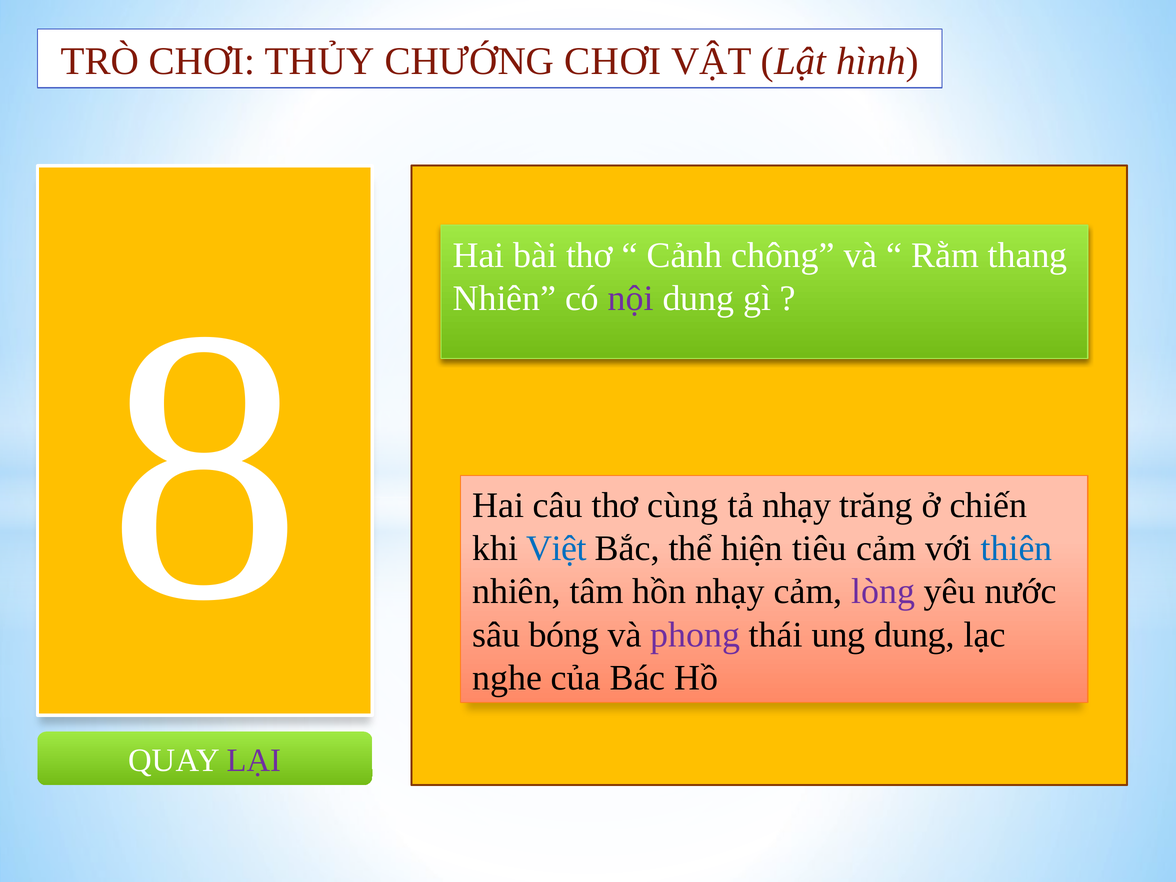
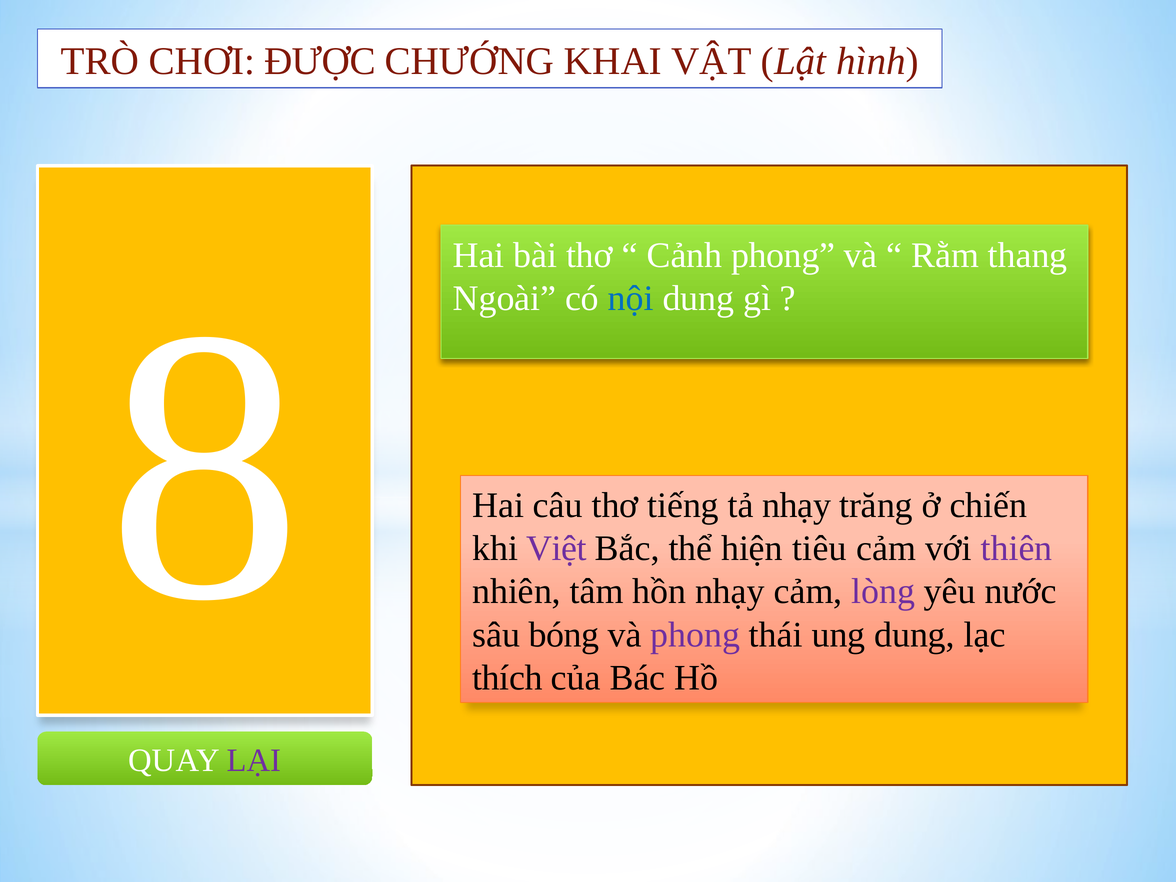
THỦY: THỦY -> ĐƯỢC
CHƯỚNG CHƠI: CHƠI -> KHAI
Cảnh chông: chông -> phong
Nhiên at (504, 298): Nhiên -> Ngoài
nội colour: purple -> blue
cùng: cùng -> tiếng
Việt colour: blue -> purple
thiên colour: blue -> purple
nghe: nghe -> thích
